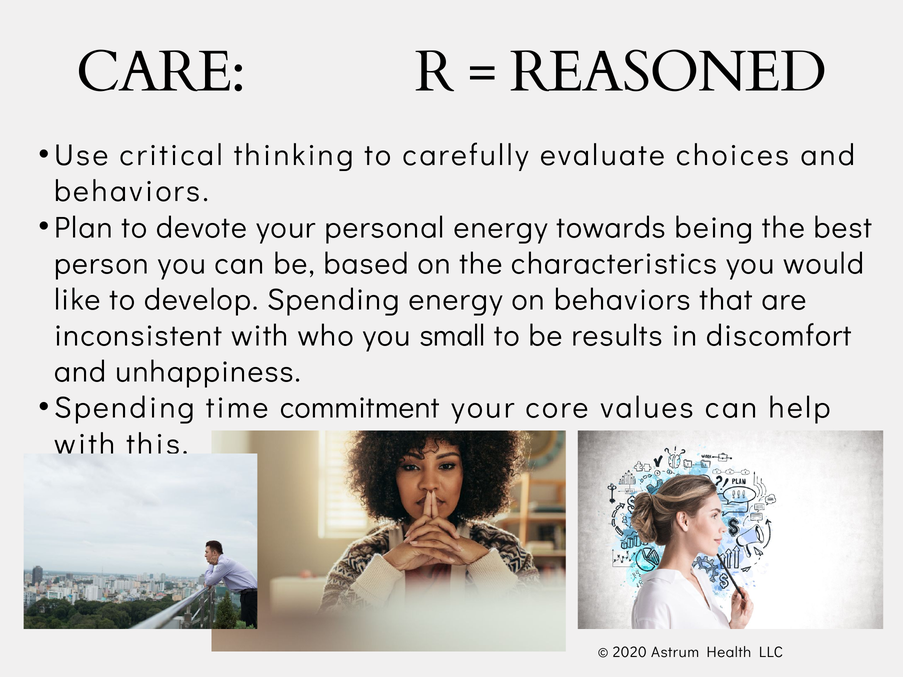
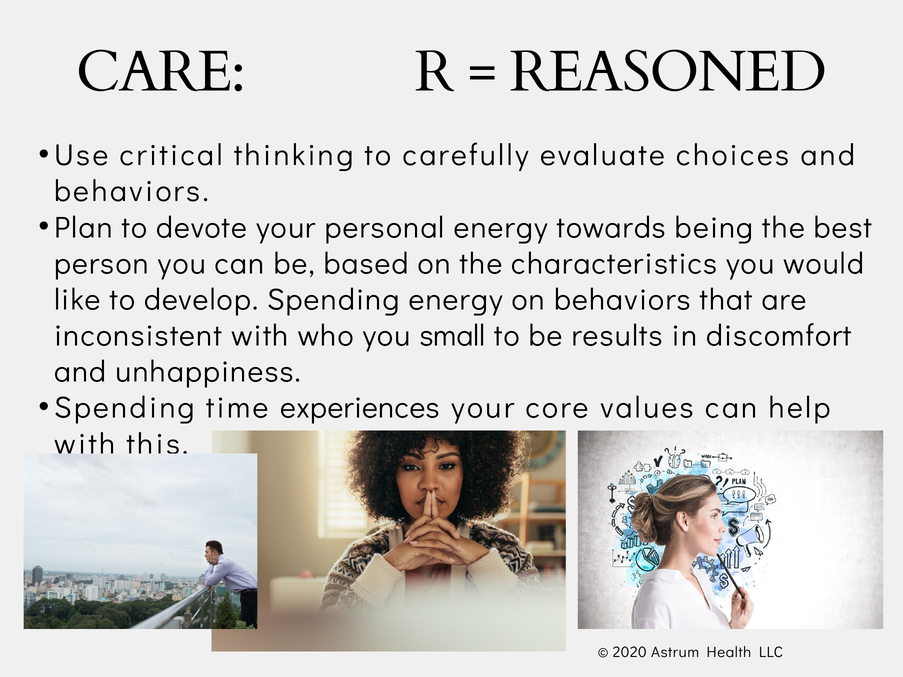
commitment: commitment -> experiences
